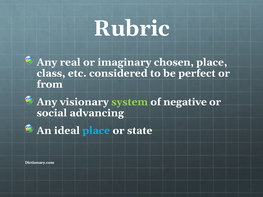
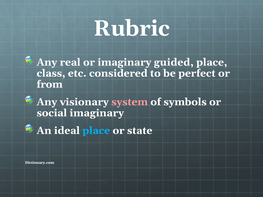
chosen: chosen -> guided
system colour: light green -> pink
negative: negative -> symbols
social advancing: advancing -> imaginary
